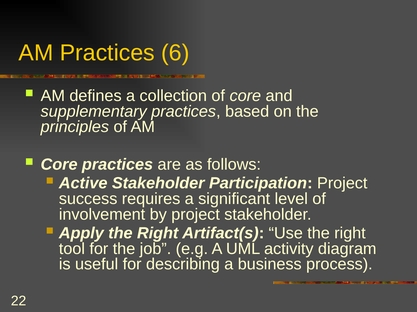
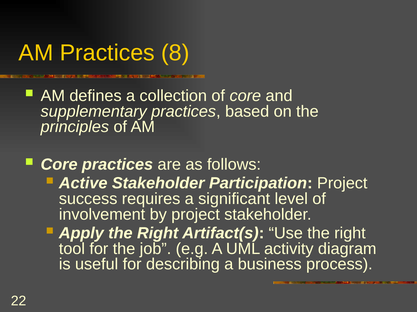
6: 6 -> 8
